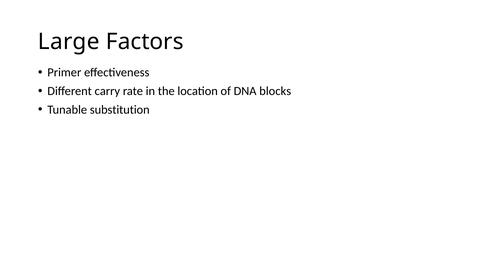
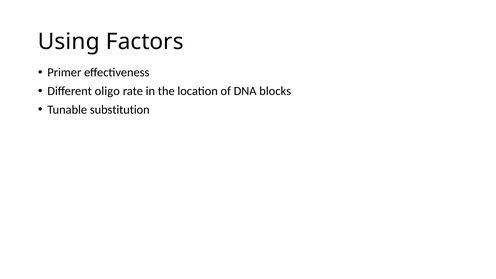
Large: Large -> Using
carry: carry -> oligo
